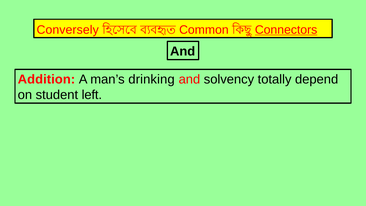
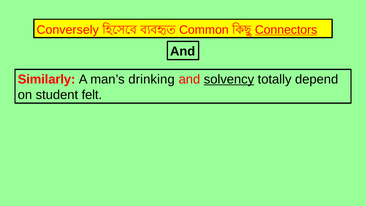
Addition: Addition -> Similarly
solvency underline: none -> present
left: left -> felt
